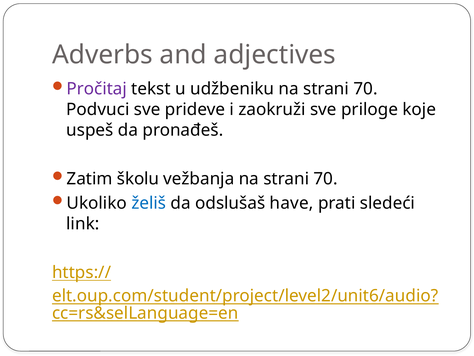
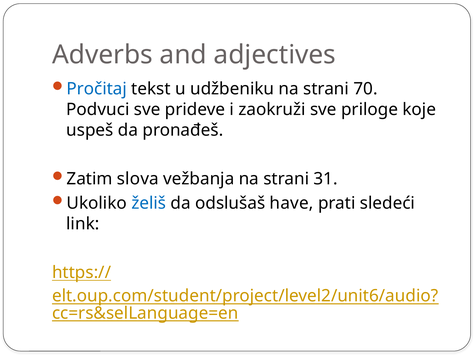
Pročitaj colour: purple -> blue
školu: školu -> slova
vežbanja na strani 70: 70 -> 31
